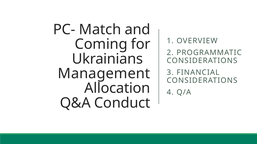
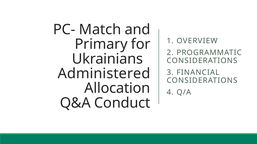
Coming: Coming -> Primary
Management: Management -> Administered
